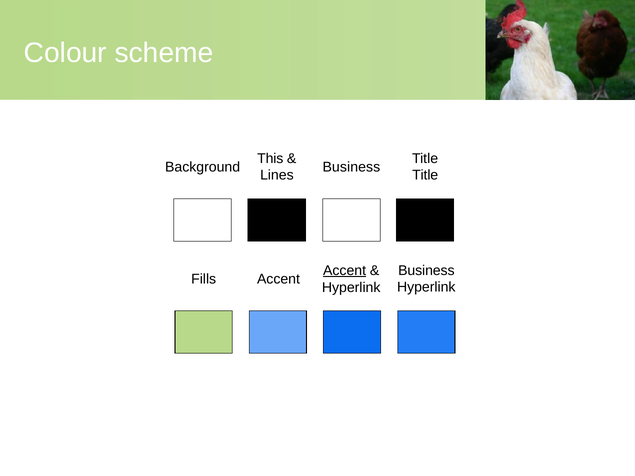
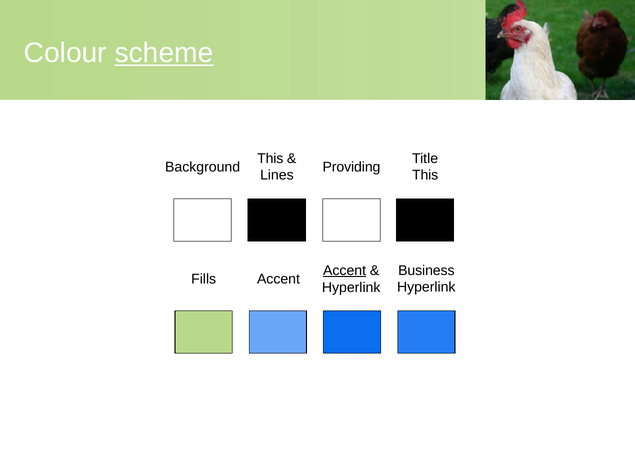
scheme underline: none -> present
Business at (351, 167): Business -> Providing
Title at (425, 175): Title -> This
